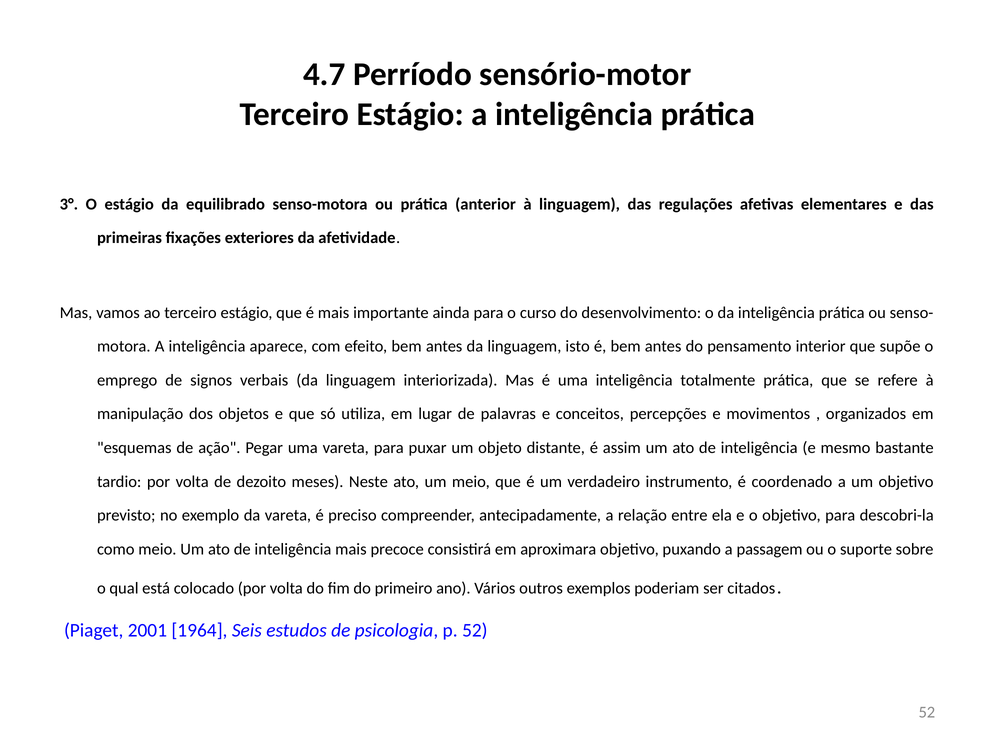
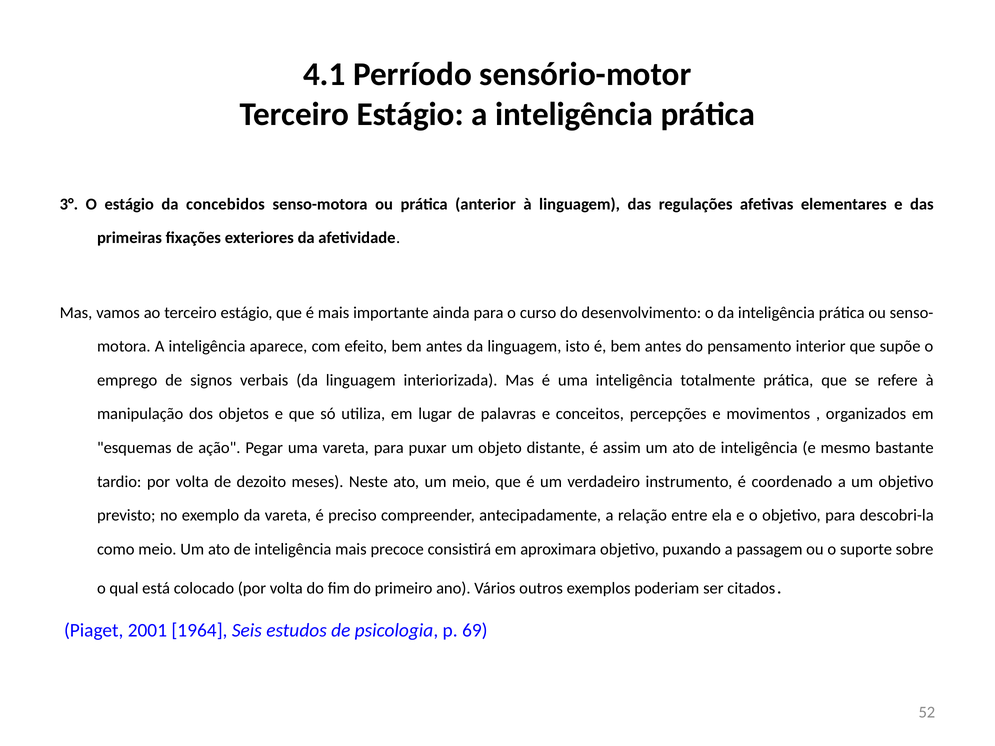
4.7: 4.7 -> 4.1
equilibrado: equilibrado -> concebidos
p 52: 52 -> 69
